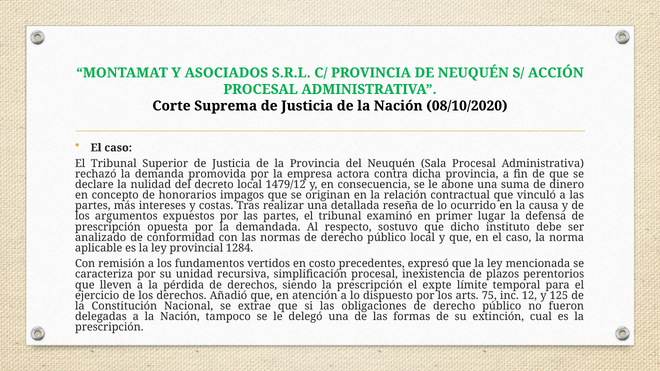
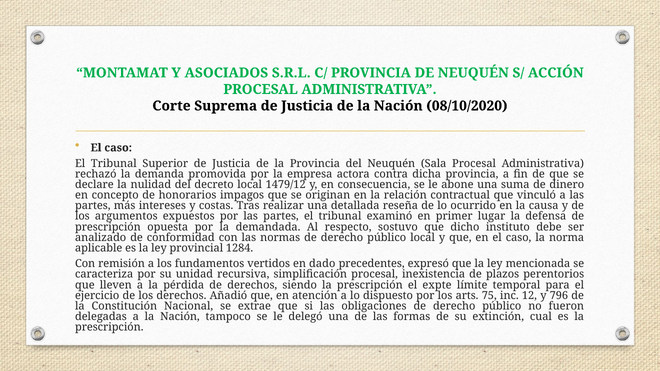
costo: costo -> dado
125: 125 -> 796
